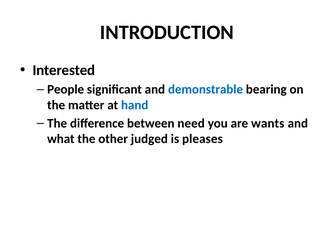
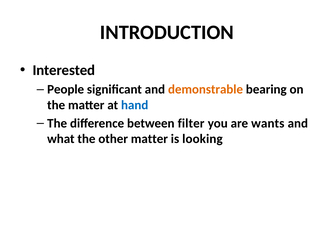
demonstrable colour: blue -> orange
need: need -> filter
other judged: judged -> matter
pleases: pleases -> looking
